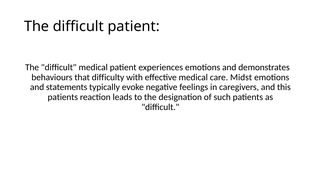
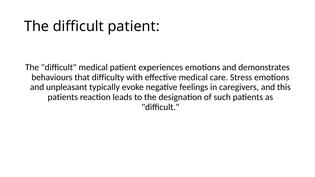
Midst: Midst -> Stress
statements: statements -> unpleasant
